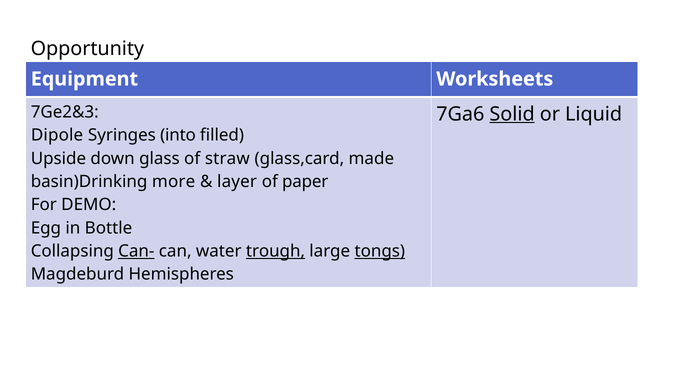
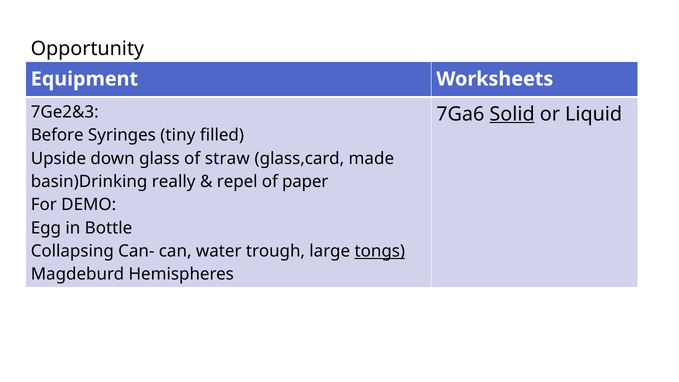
Dipole: Dipole -> Before
into: into -> tiny
more: more -> really
layer: layer -> repel
Can- underline: present -> none
trough underline: present -> none
